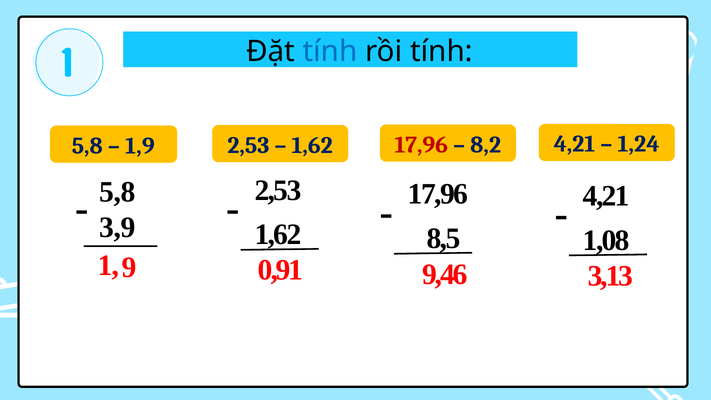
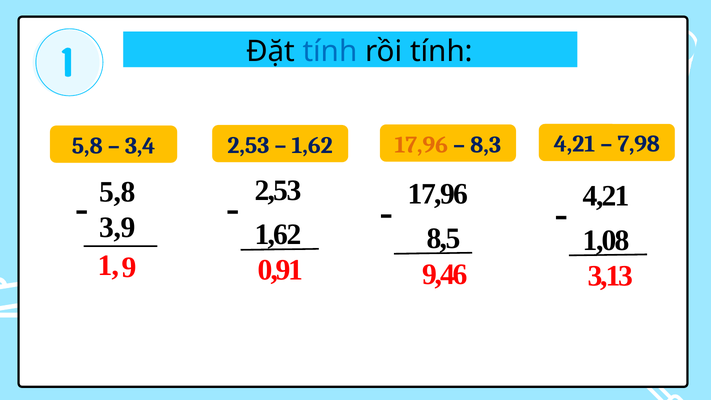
1,9: 1,9 -> 3,4
17,96 at (421, 145) colour: red -> orange
8,2: 8,2 -> 8,3
1,24: 1,24 -> 7,98
